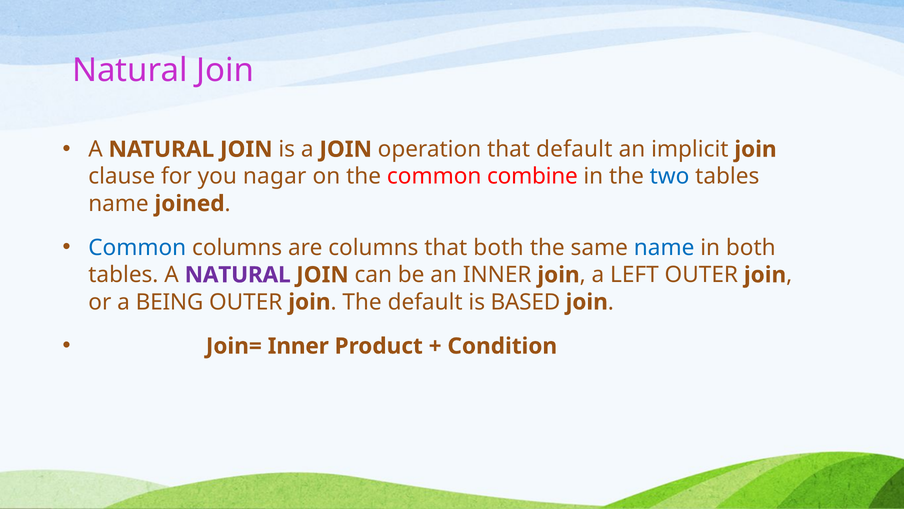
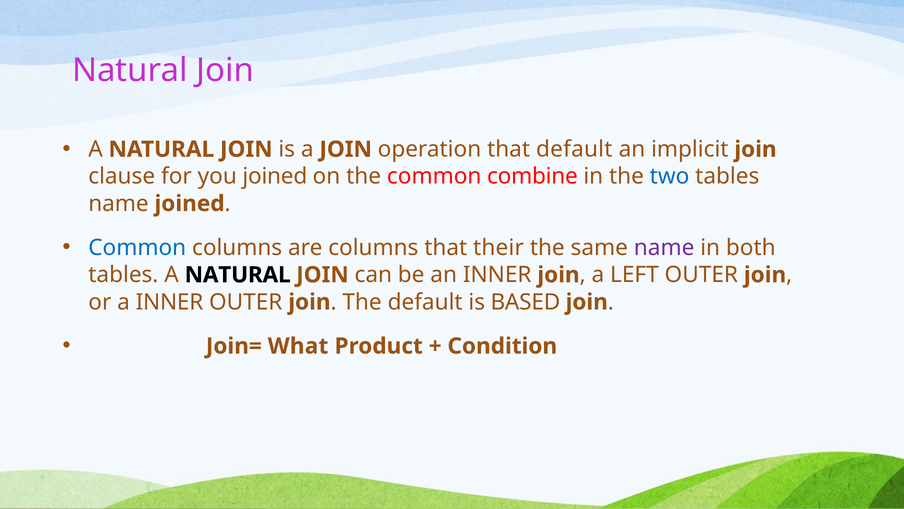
you nagar: nagar -> joined
that both: both -> their
name at (664, 248) colour: blue -> purple
NATURAL at (238, 275) colour: purple -> black
a BEING: BEING -> INNER
Join= Inner: Inner -> What
